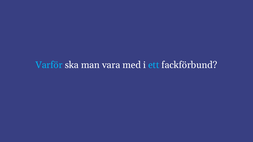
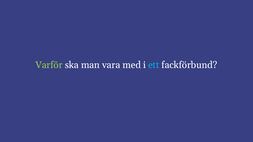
Varför colour: light blue -> light green
